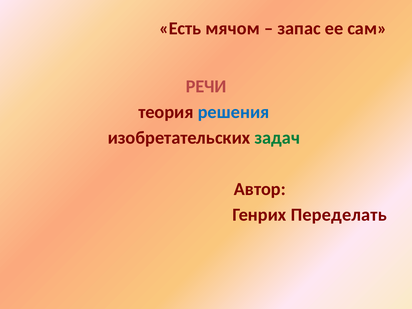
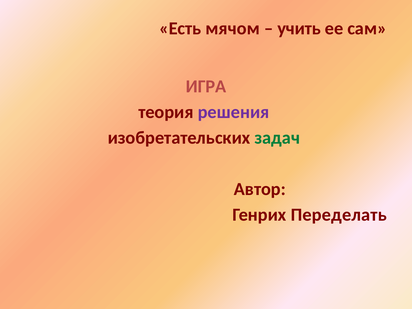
запас: запас -> учить
РЕЧИ: РЕЧИ -> ИГРА
решения colour: blue -> purple
